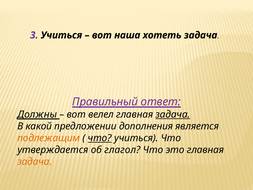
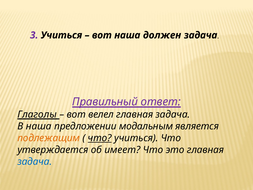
хотеть: хотеть -> должен
Должны: Должны -> Глаголы
задача at (173, 114) underline: present -> none
В какой: какой -> наша
дополнения: дополнения -> модальным
глагол: глагол -> имеет
задача at (35, 161) colour: orange -> blue
